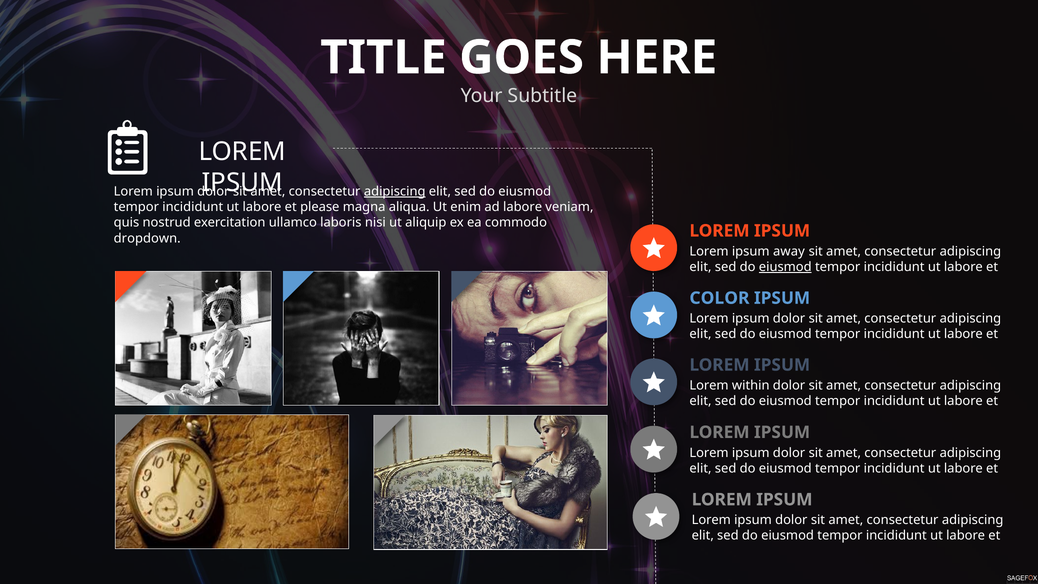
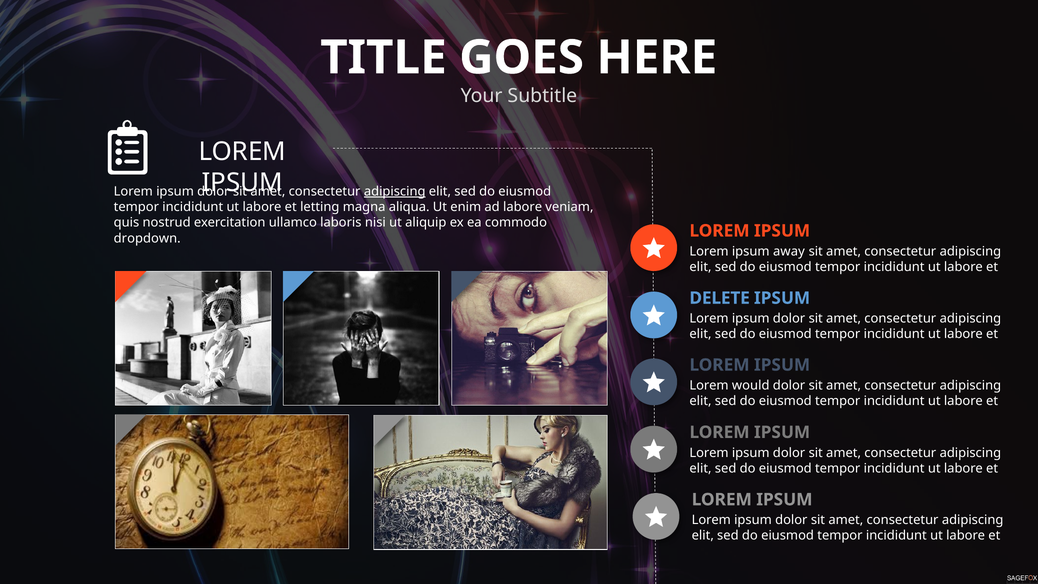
please: please -> letting
eiusmod at (785, 267) underline: present -> none
COLOR: COLOR -> DELETE
within: within -> would
